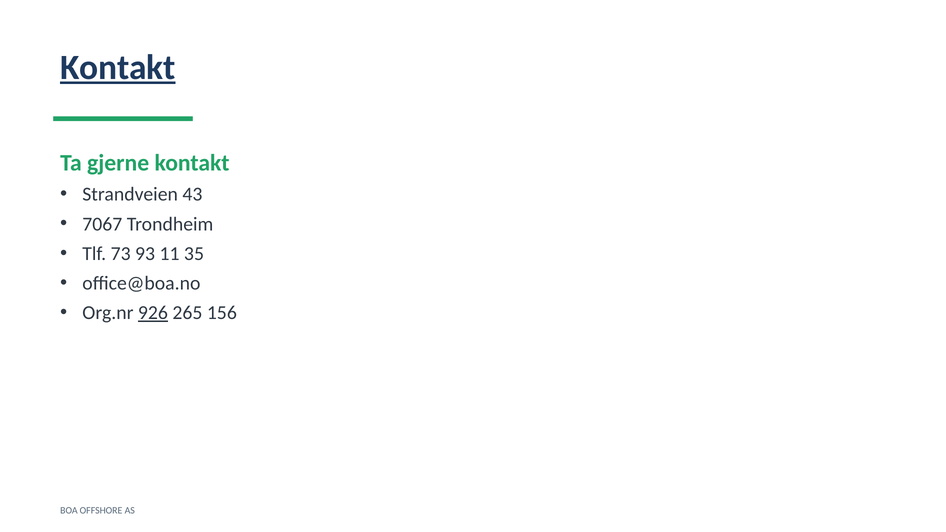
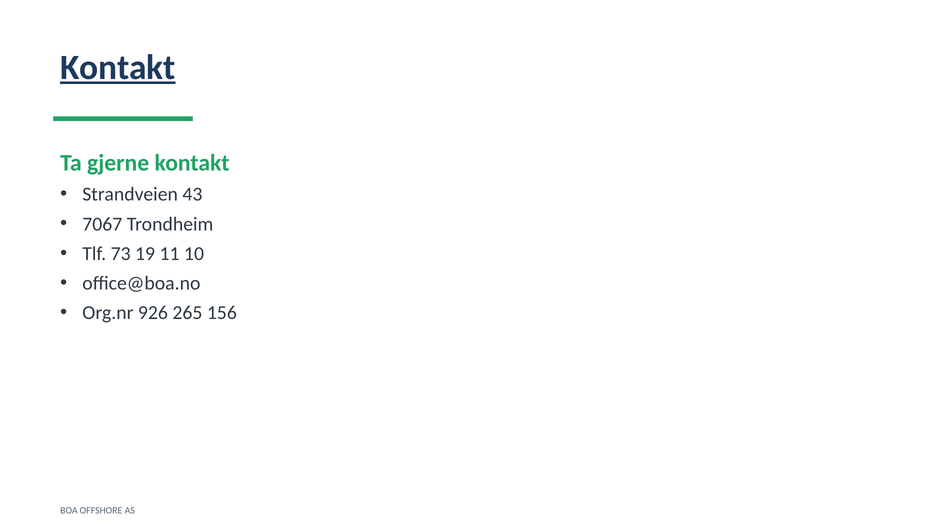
93: 93 -> 19
35: 35 -> 10
926 underline: present -> none
